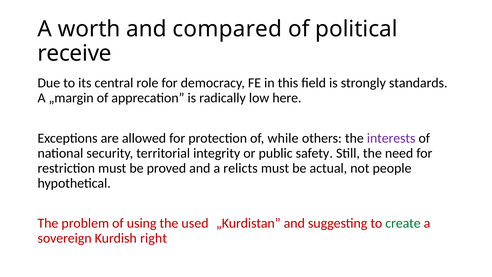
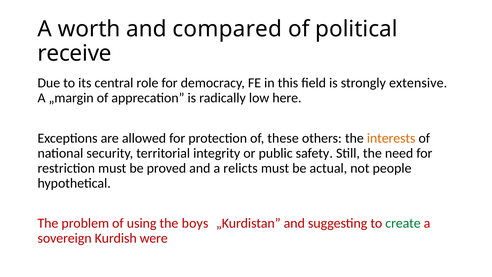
standards: standards -> extensive
while: while -> these
interests colour: purple -> orange
used: used -> boys
right: right -> were
